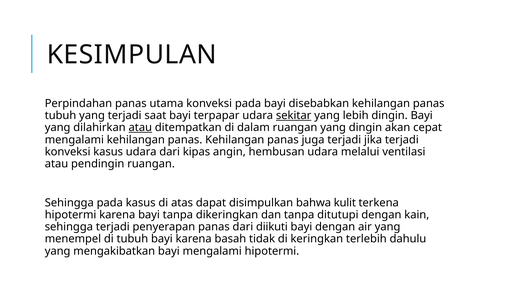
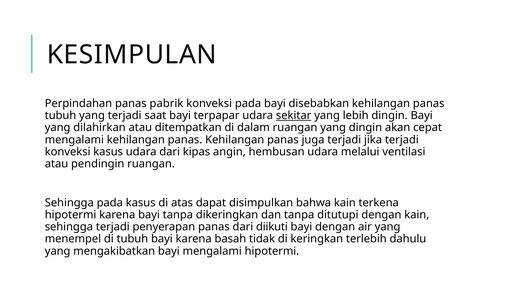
utama: utama -> pabrik
atau at (140, 128) underline: present -> none
bahwa kulit: kulit -> kain
